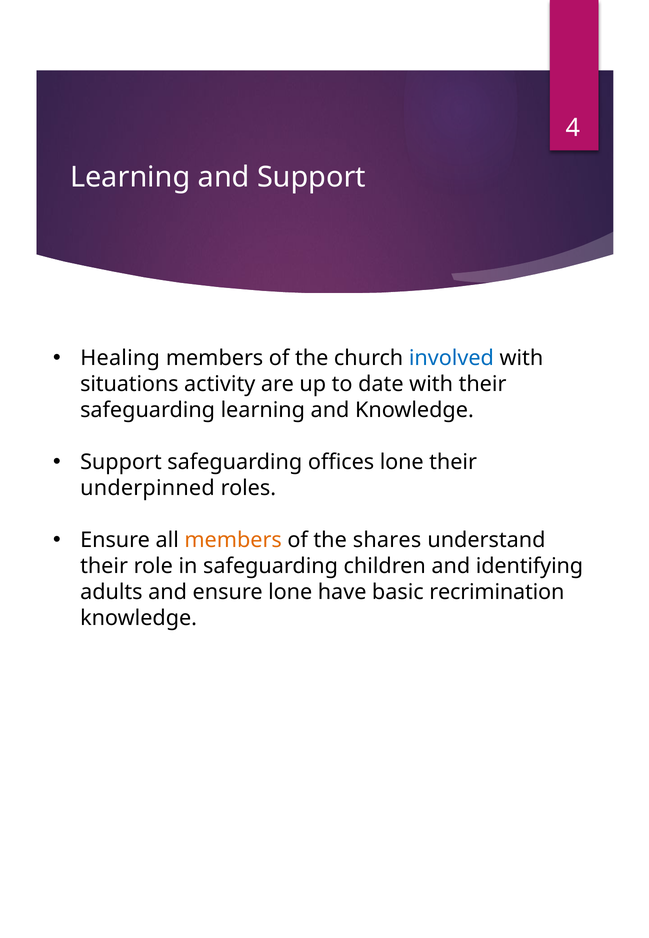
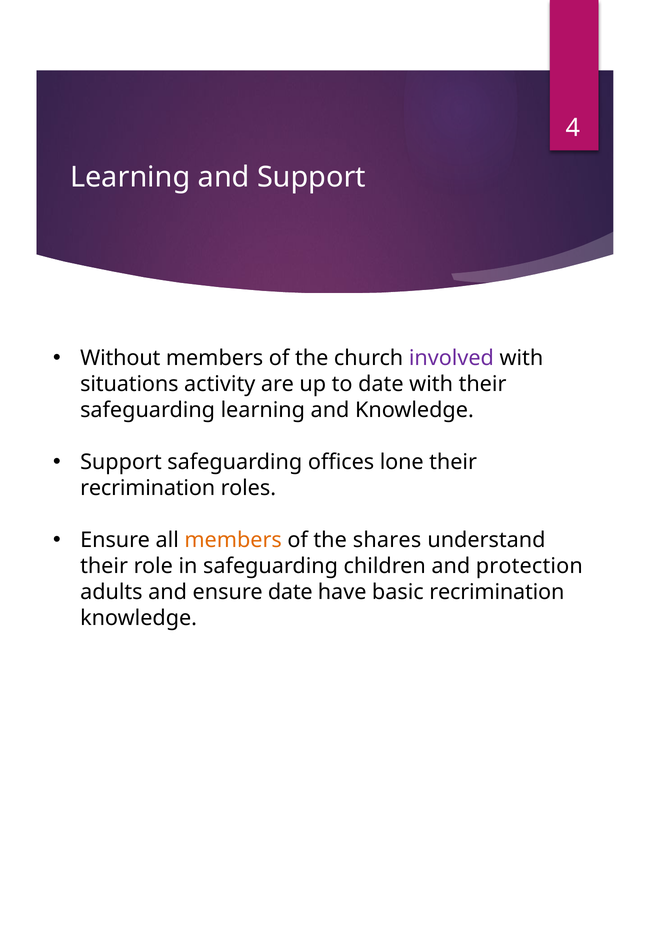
Healing: Healing -> Without
involved colour: blue -> purple
underpinned at (147, 488): underpinned -> recrimination
identifying: identifying -> protection
ensure lone: lone -> date
